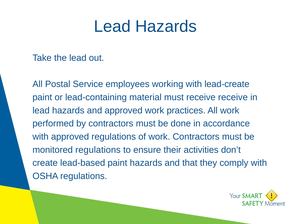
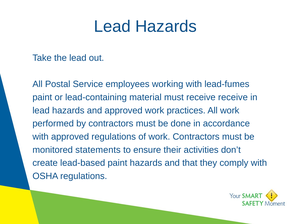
lead-create: lead-create -> lead-fumes
monitored regulations: regulations -> statements
